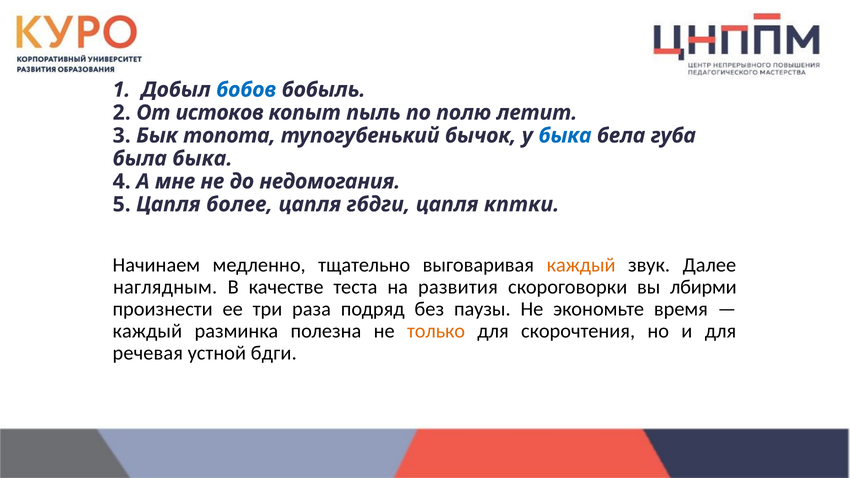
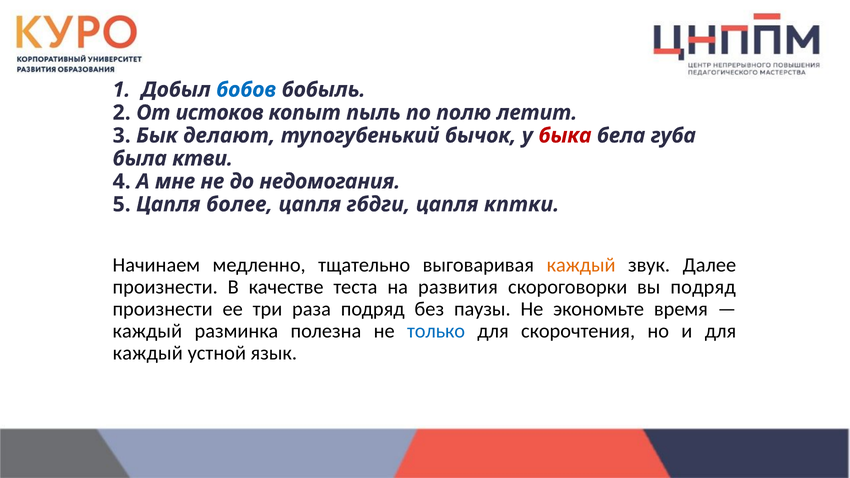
топота: топота -> делают
быка at (565, 136) colour: blue -> red
была быка: быка -> ктви
наглядным at (165, 287): наглядным -> произнести
вы лбирми: лбирми -> подряд
только colour: orange -> blue
речевая at (148, 353): речевая -> каждый
бдги: бдги -> язык
